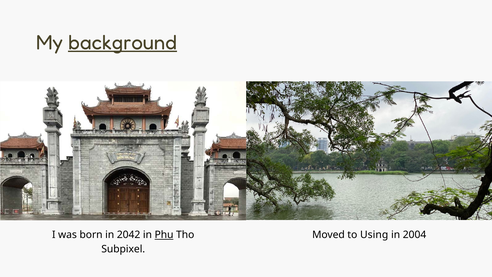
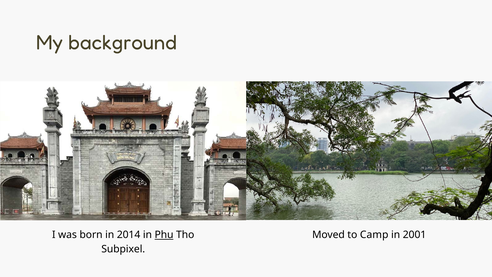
background underline: present -> none
2042: 2042 -> 2014
Using: Using -> Camp
2004: 2004 -> 2001
